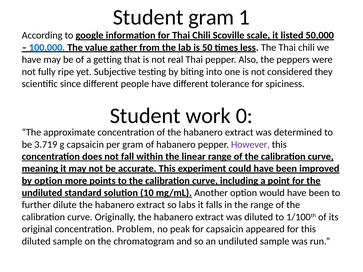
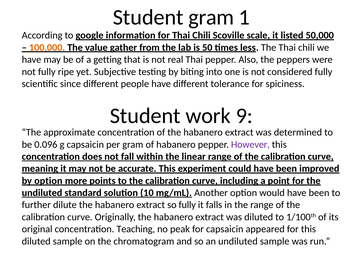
100,000 colour: blue -> orange
considered they: they -> fully
0: 0 -> 9
3.719: 3.719 -> 0.096
so labs: labs -> fully
Problem: Problem -> Teaching
